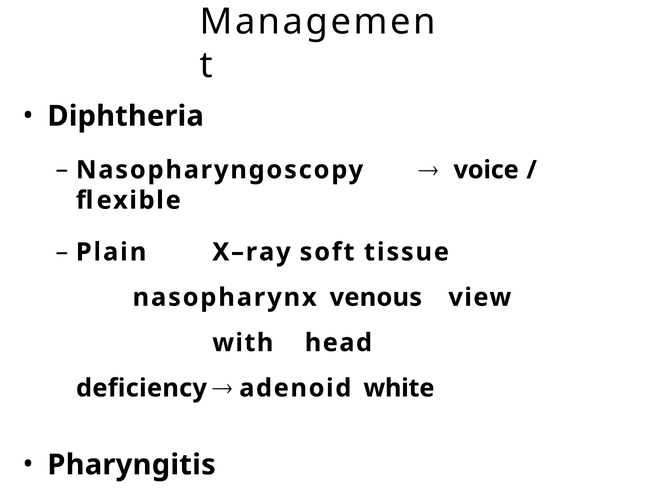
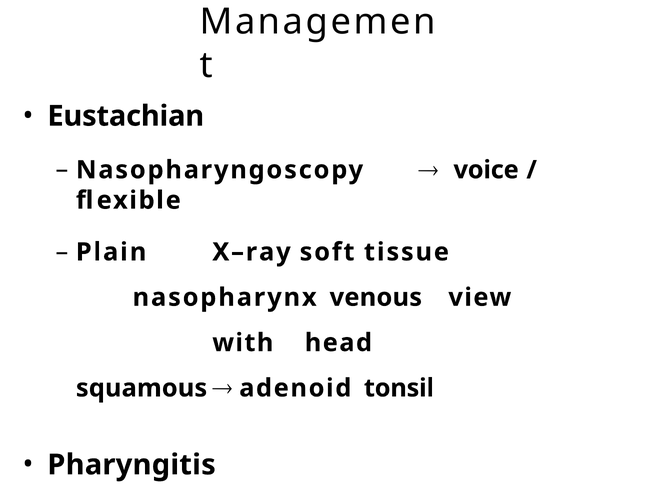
Diphtheria: Diphtheria -> Eustachian
deficiency: deficiency -> squamous
white: white -> tonsil
